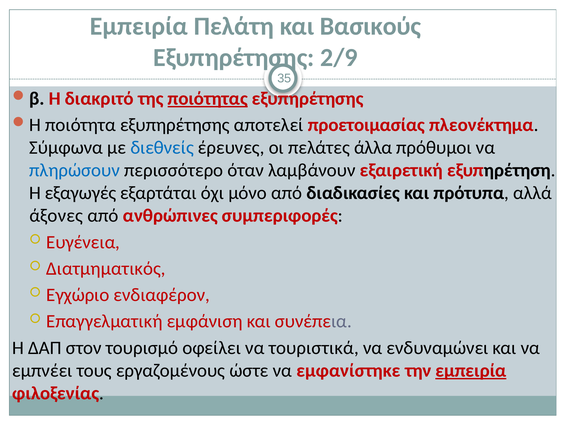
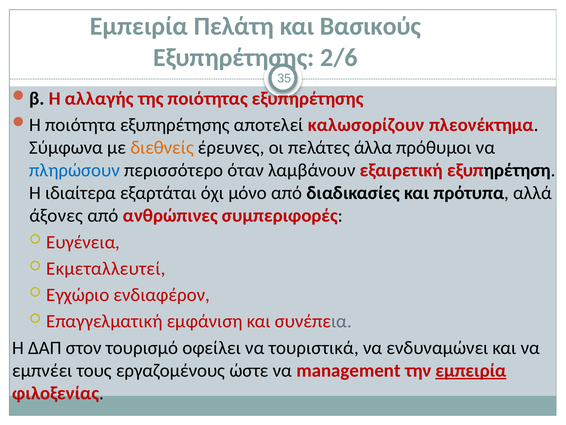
2/9: 2/9 -> 2/6
διακριτό: διακριτό -> αλλαγής
ποιότητας underline: present -> none
προετοιμασίας: προετοιμασίας -> καλωσορίζουν
διεθνείς colour: blue -> orange
εξαγωγές: εξαγωγές -> ιδιαίτερα
Διατμηματικός: Διατμηματικός -> Εκμεταλλευτεί
εμφανίστηκε: εμφανίστηκε -> management
